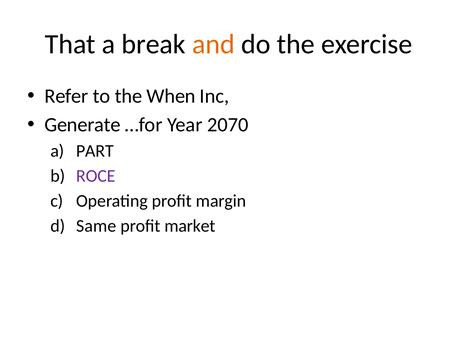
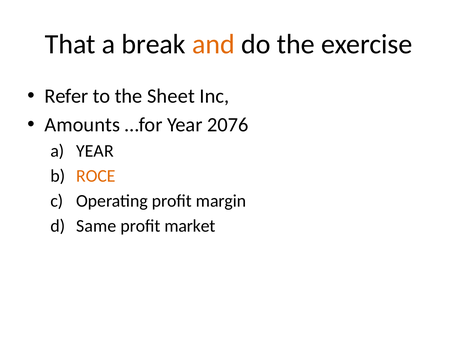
When: When -> Sheet
Generate: Generate -> Amounts
2070: 2070 -> 2076
a PART: PART -> YEAR
ROCE colour: purple -> orange
